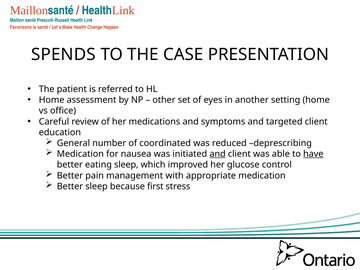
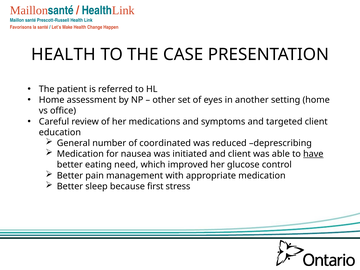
SPENDS at (63, 55): SPENDS -> HEALTH
and at (218, 154) underline: present -> none
eating sleep: sleep -> need
